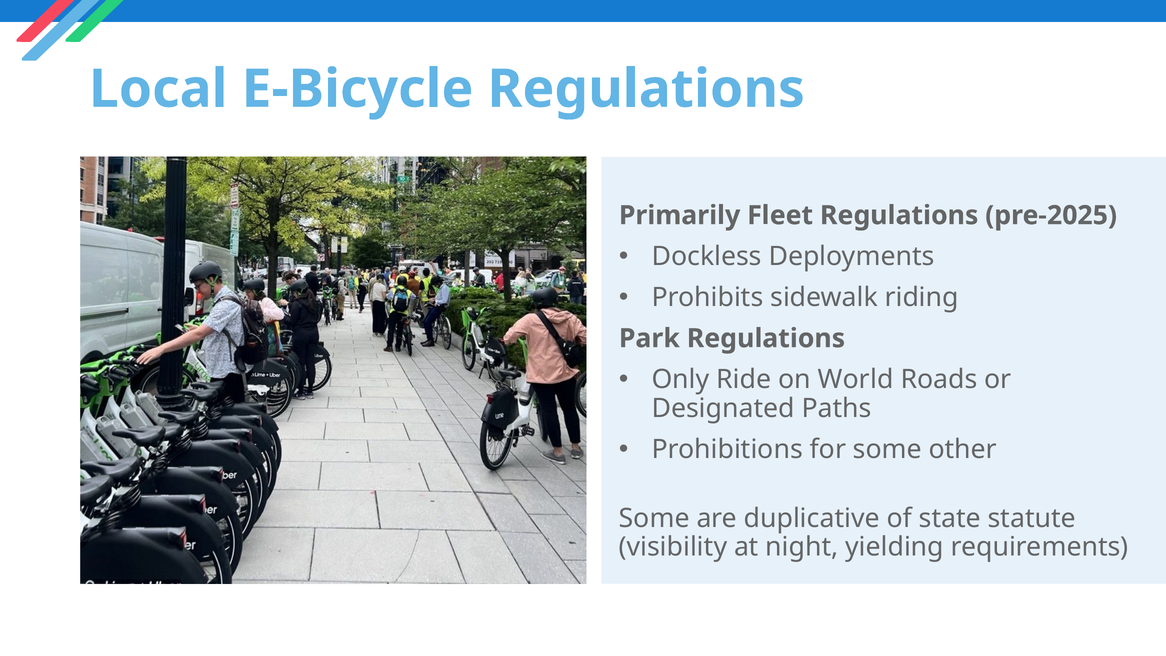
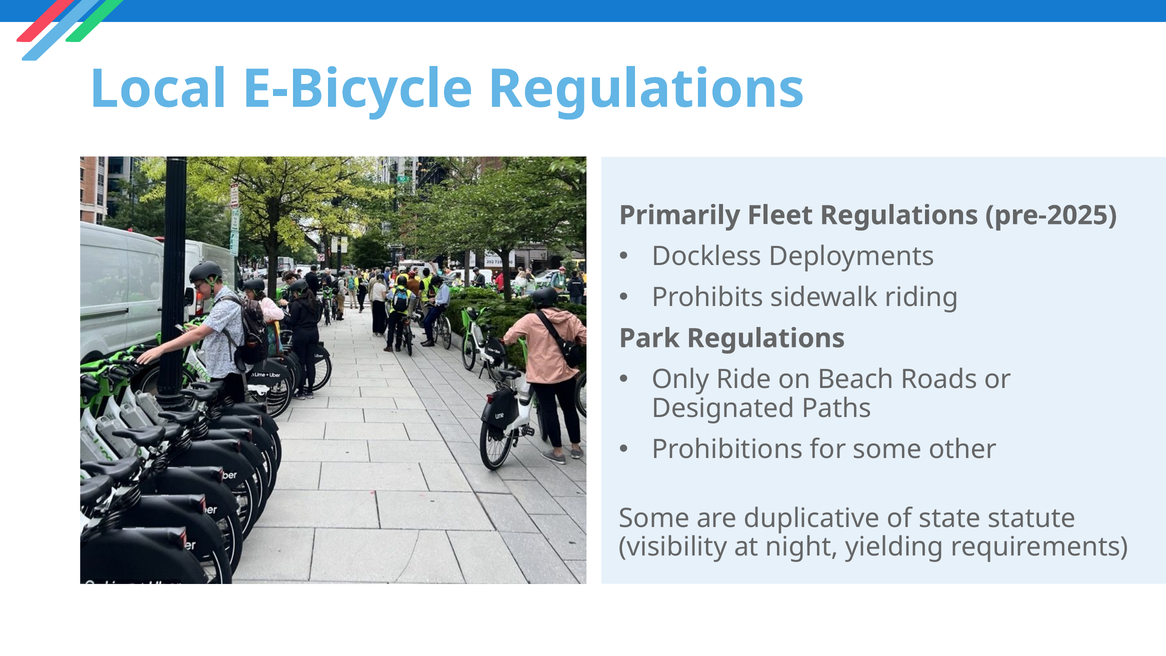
World: World -> Beach
